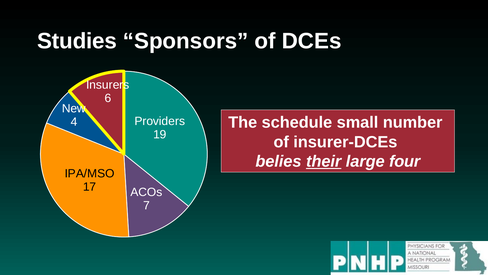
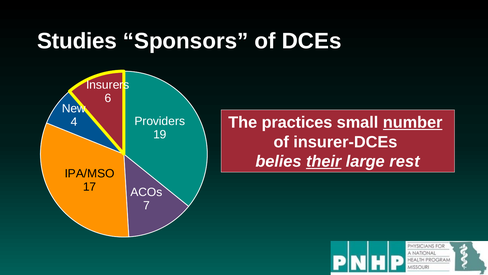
schedule: schedule -> practices
number underline: none -> present
four: four -> rest
